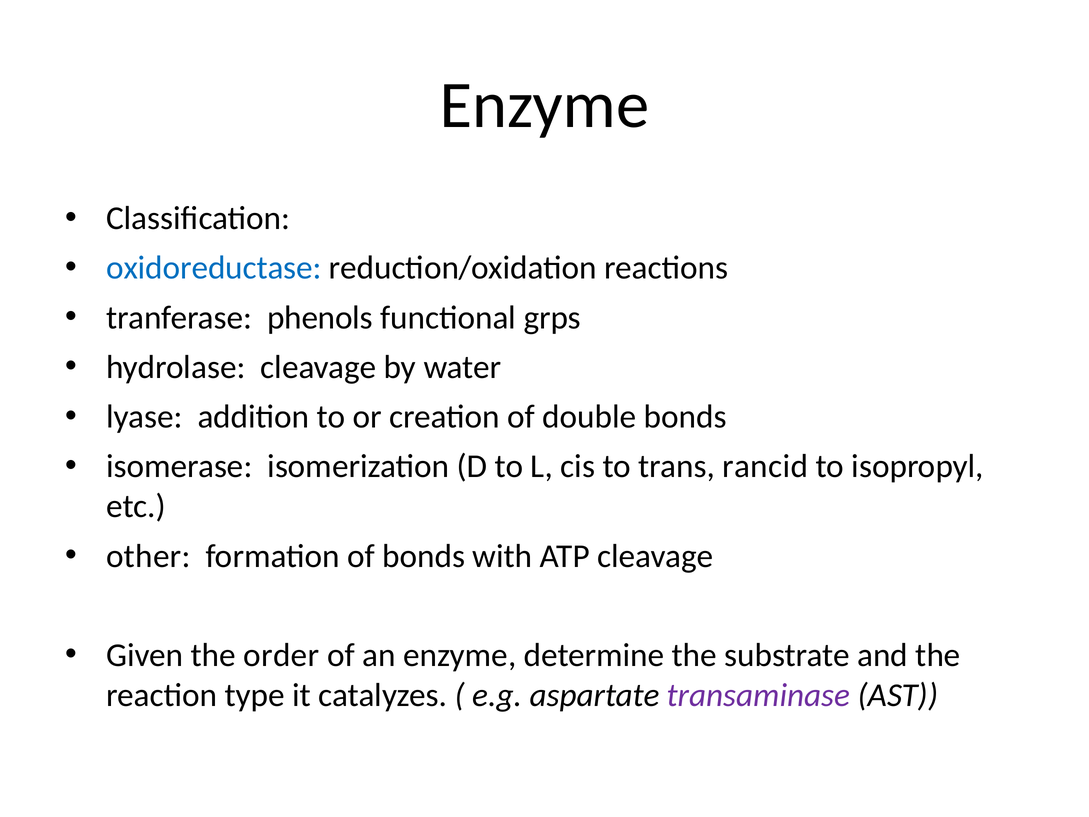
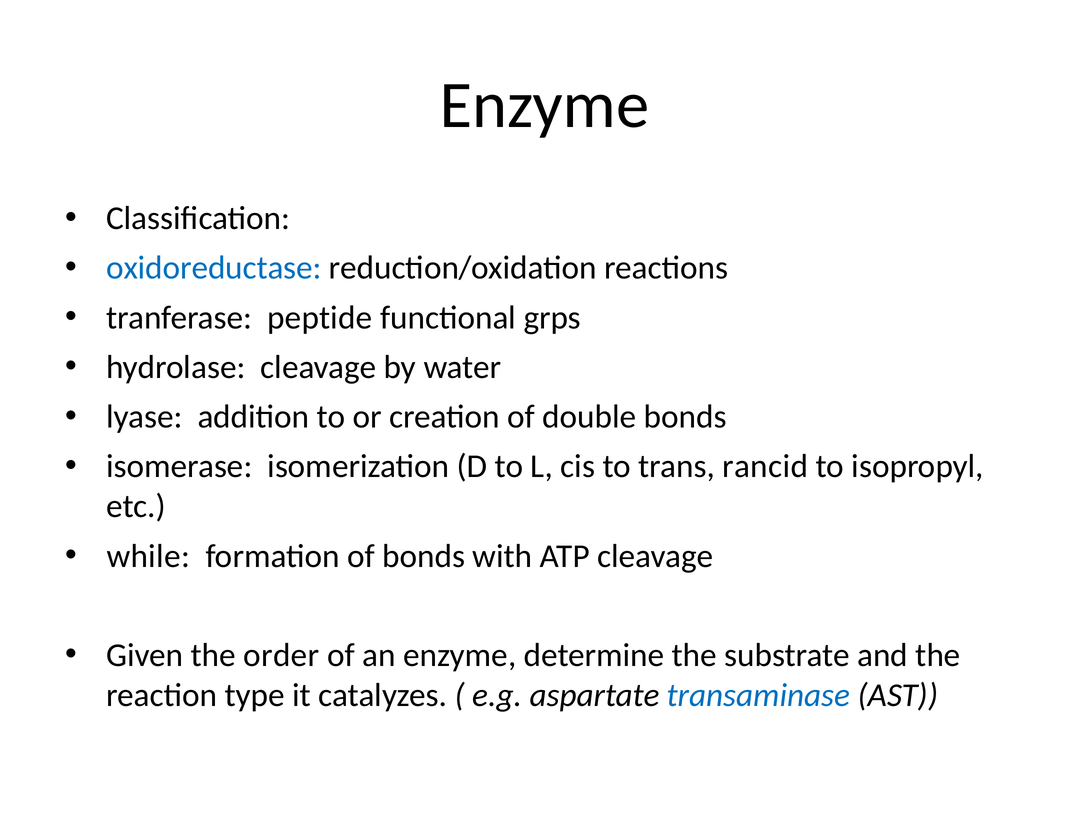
phenols: phenols -> peptide
other: other -> while
transaminase colour: purple -> blue
